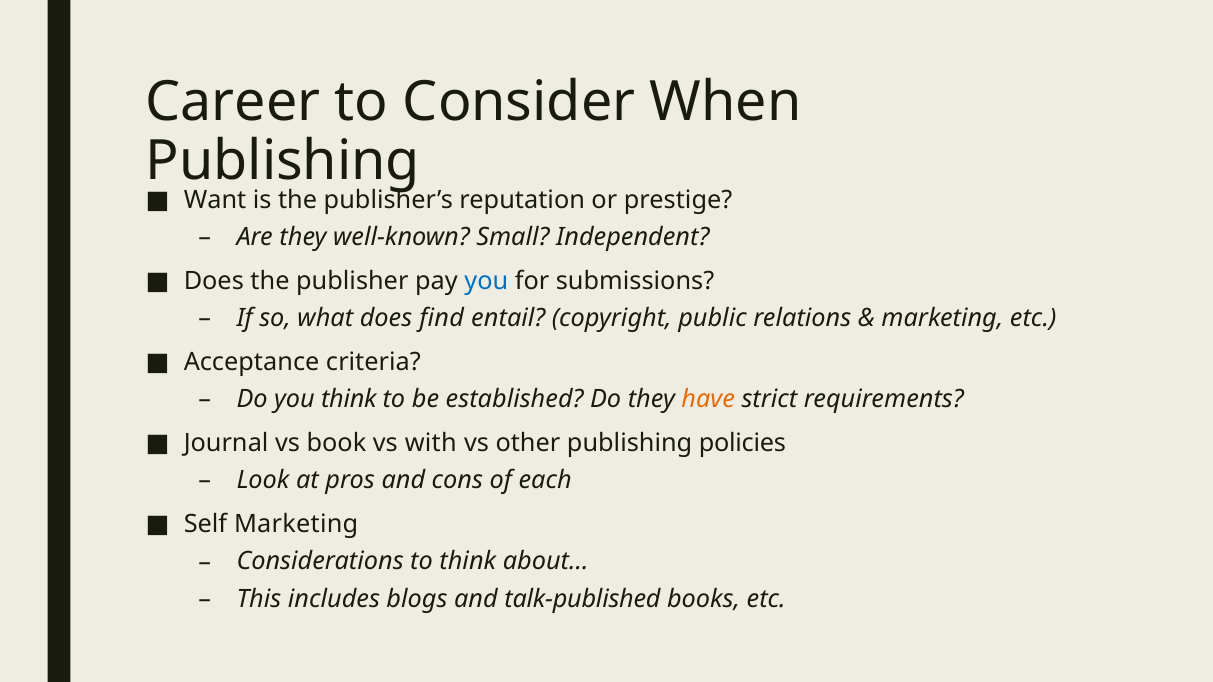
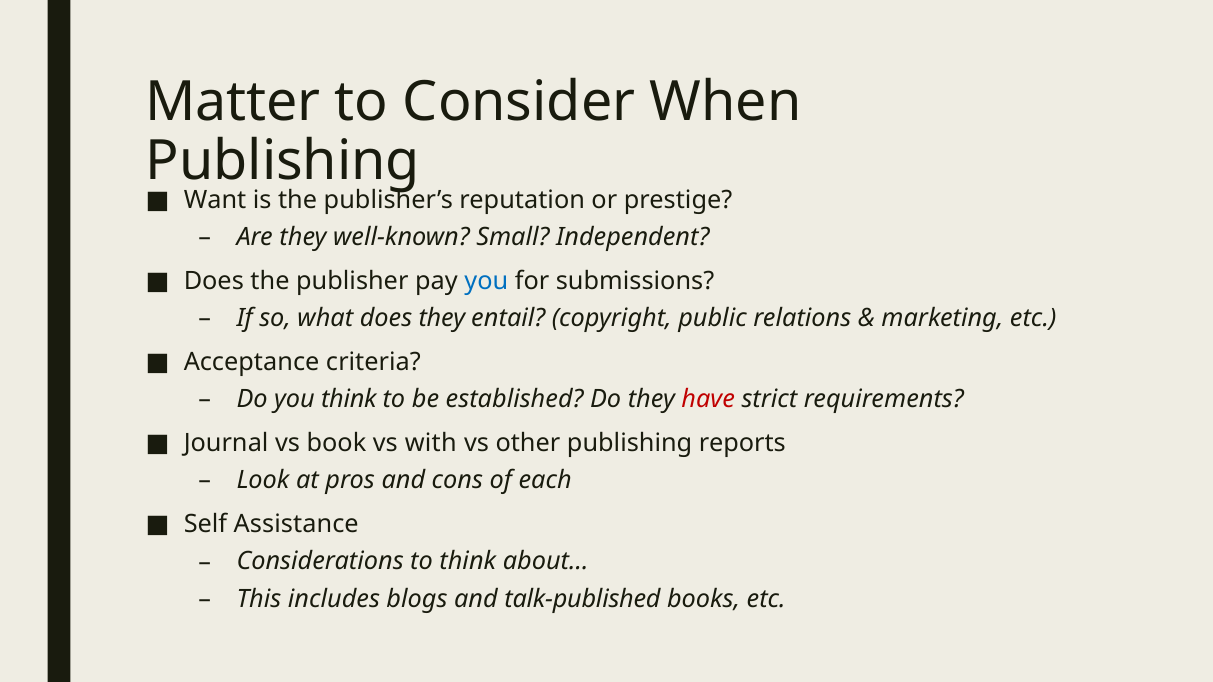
Career: Career -> Matter
does find: find -> they
have colour: orange -> red
policies: policies -> reports
Self Marketing: Marketing -> Assistance
